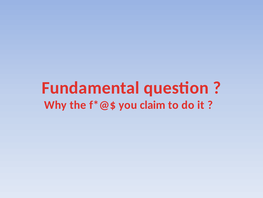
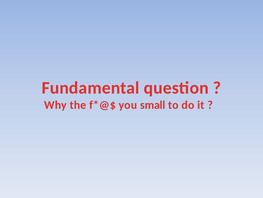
claim: claim -> small
